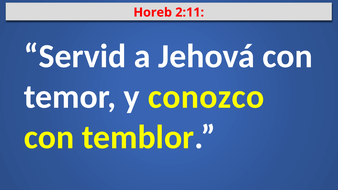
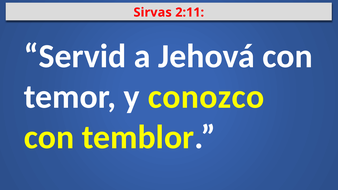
Horeb: Horeb -> Sirvas
